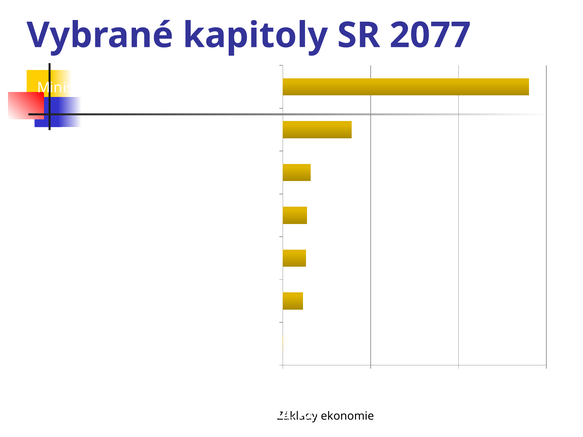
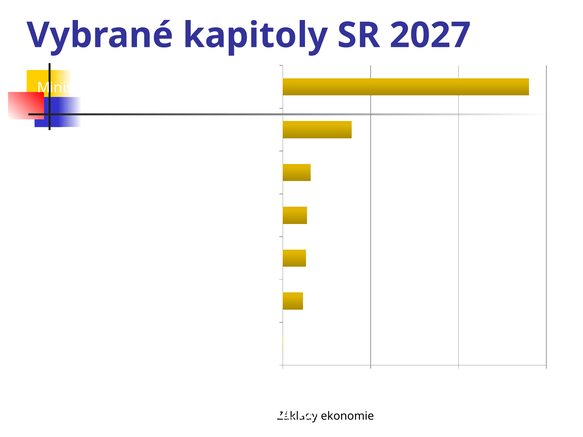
2077: 2077 -> 2027
